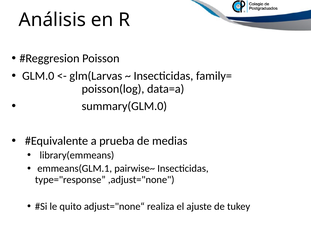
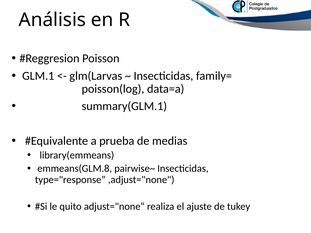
GLM.0: GLM.0 -> GLM.1
summary(GLM.0: summary(GLM.0 -> summary(GLM.1
emmeans(GLM.1: emmeans(GLM.1 -> emmeans(GLM.8
